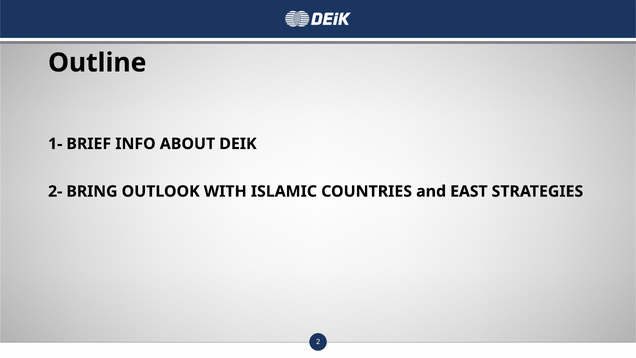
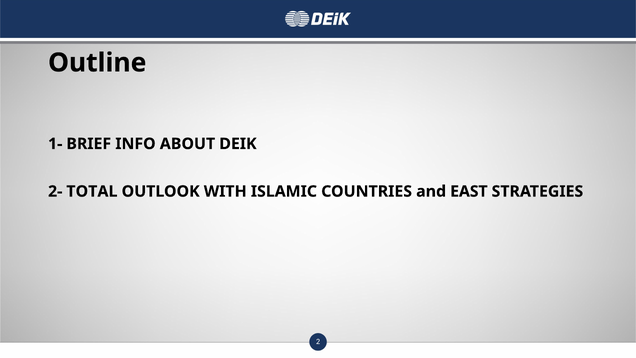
BRING: BRING -> TOTAL
